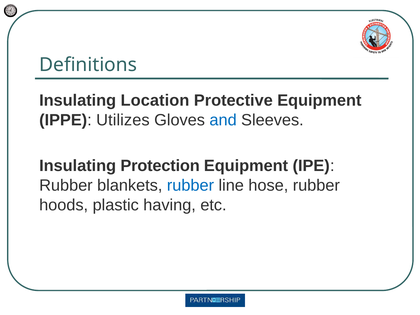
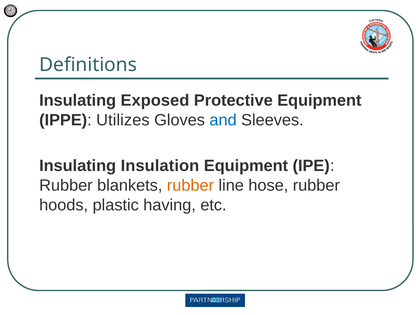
Location: Location -> Exposed
Protection: Protection -> Insulation
rubber at (190, 186) colour: blue -> orange
